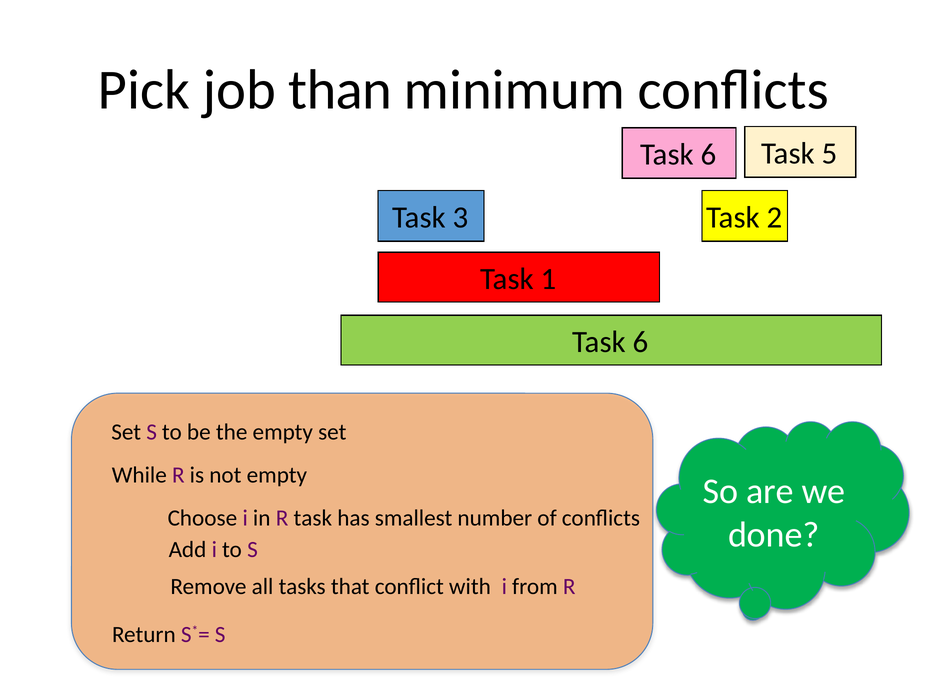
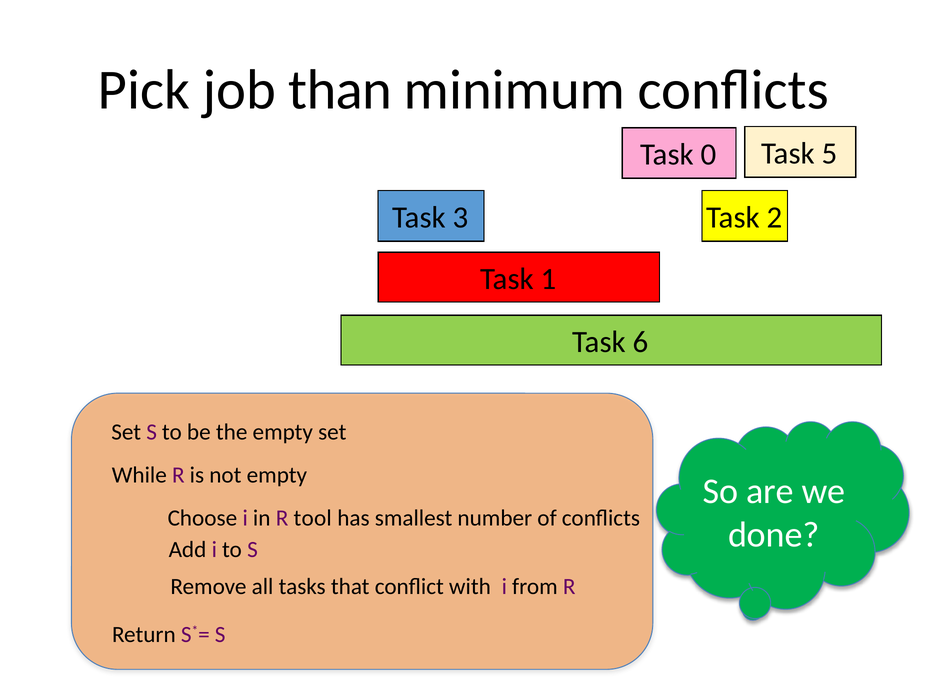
6 at (709, 155): 6 -> 0
R task: task -> tool
